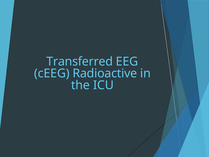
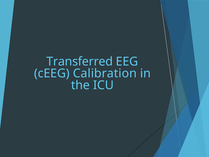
Radioactive: Radioactive -> Calibration
